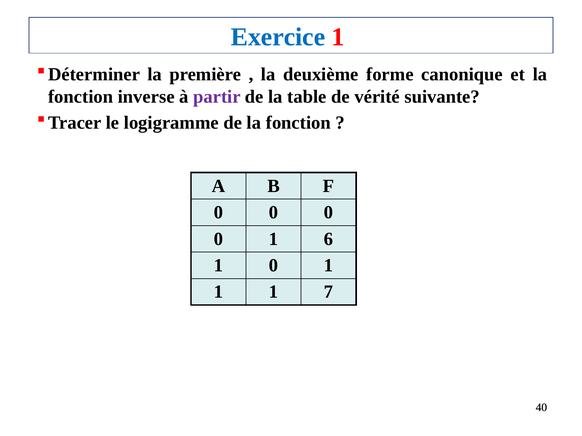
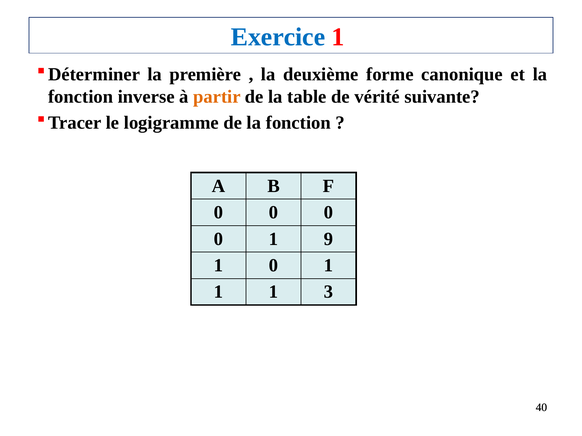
partir colour: purple -> orange
6: 6 -> 9
7: 7 -> 3
